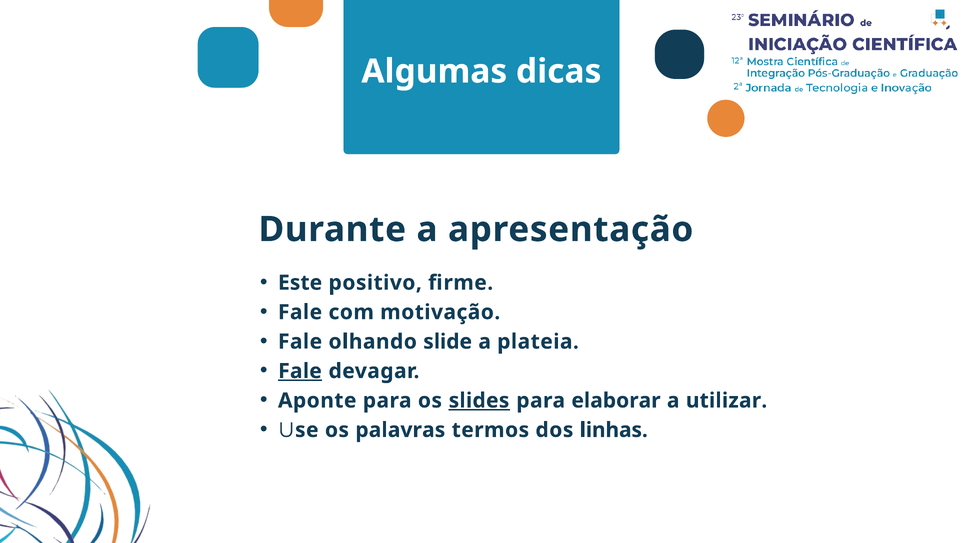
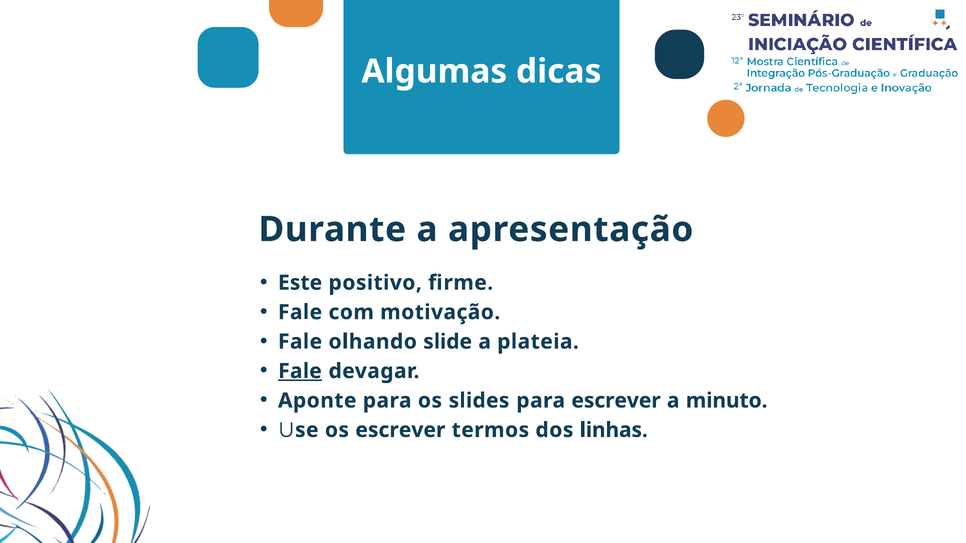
slides underline: present -> none
para elaborar: elaborar -> escrever
utilizar: utilizar -> minuto
os palavras: palavras -> escrever
